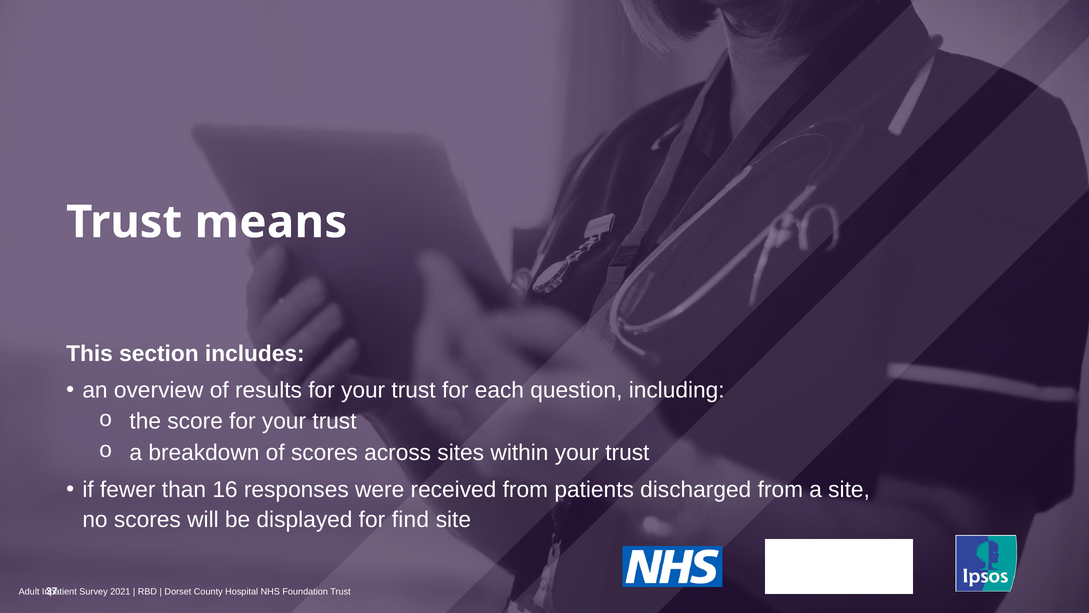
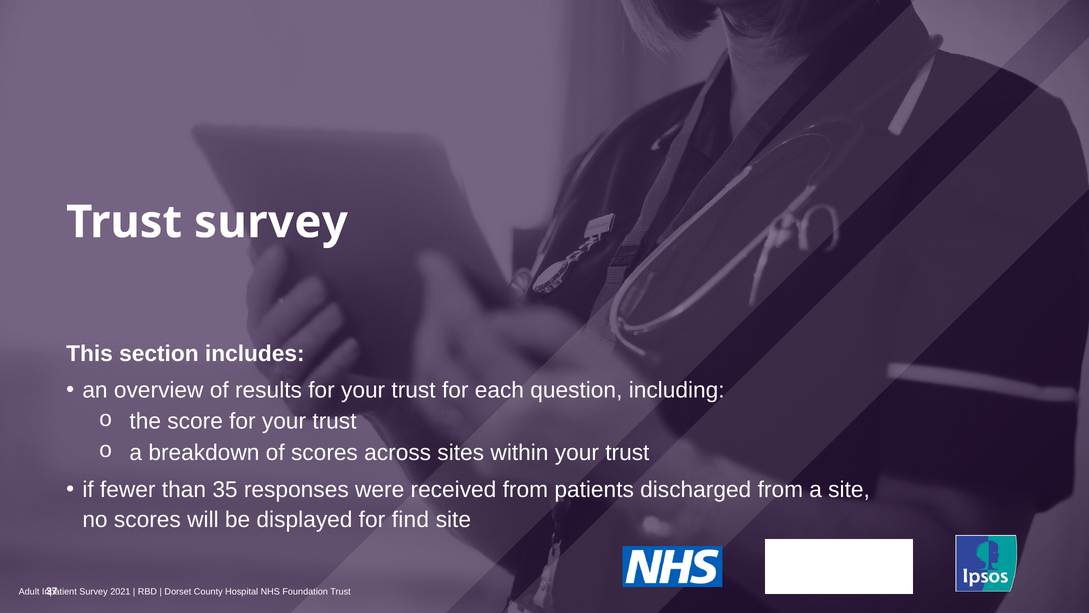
Trust means: means -> survey
16: 16 -> 35
